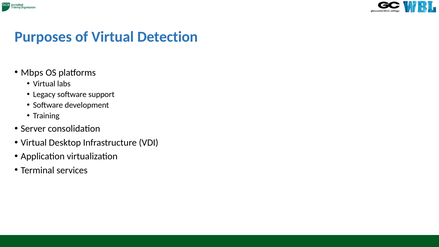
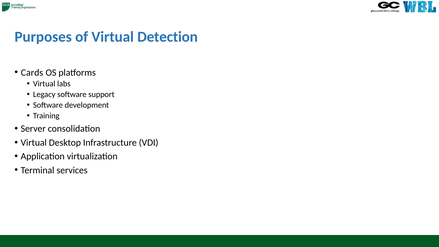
Mbps: Mbps -> Cards
